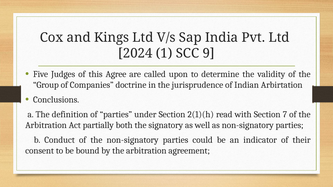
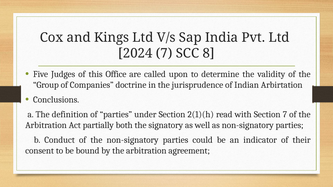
2024 1: 1 -> 7
9: 9 -> 8
Agree: Agree -> Office
